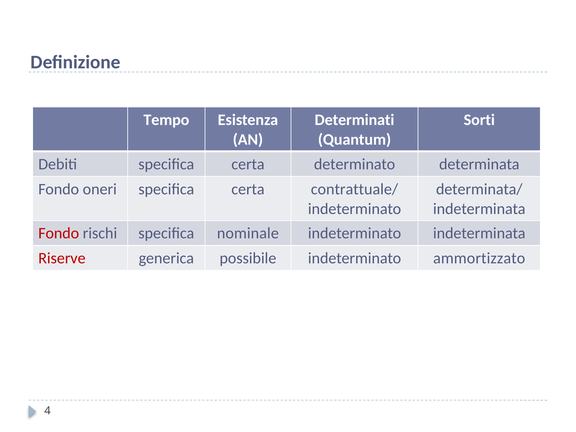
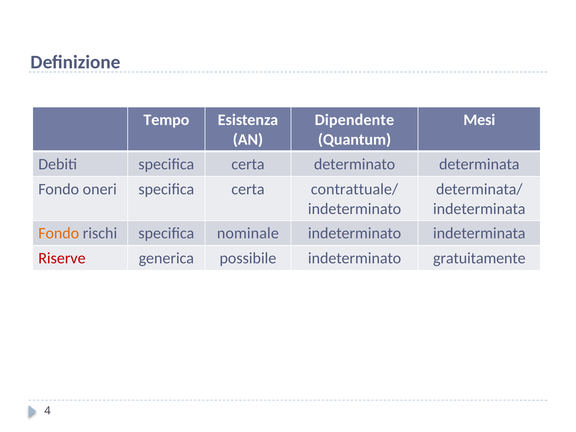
Determinati: Determinati -> Dipendente
Sorti: Sorti -> Mesi
Fondo at (59, 233) colour: red -> orange
ammortizzato: ammortizzato -> gratuitamente
